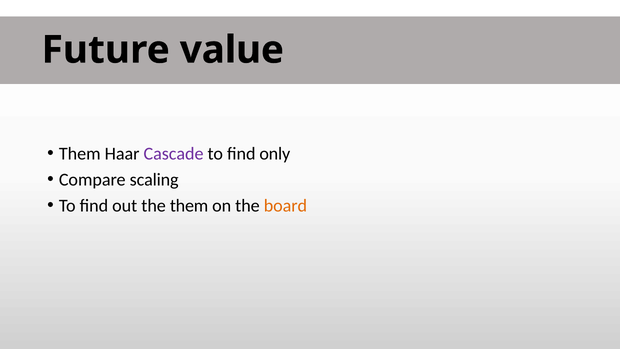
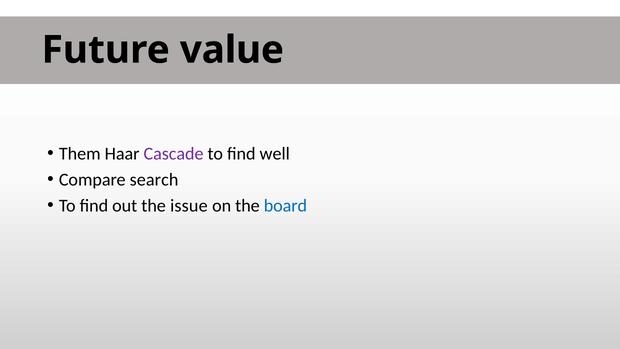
only: only -> well
scaling: scaling -> search
the them: them -> issue
board colour: orange -> blue
